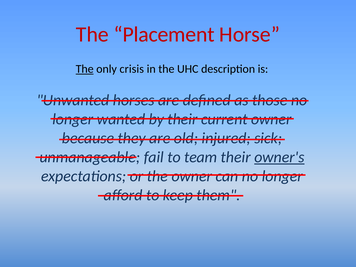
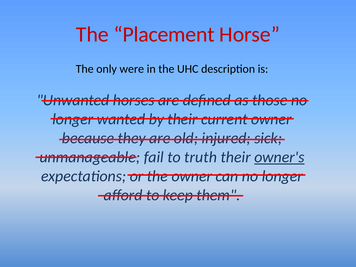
The at (85, 69) underline: present -> none
crisis: crisis -> were
team: team -> truth
